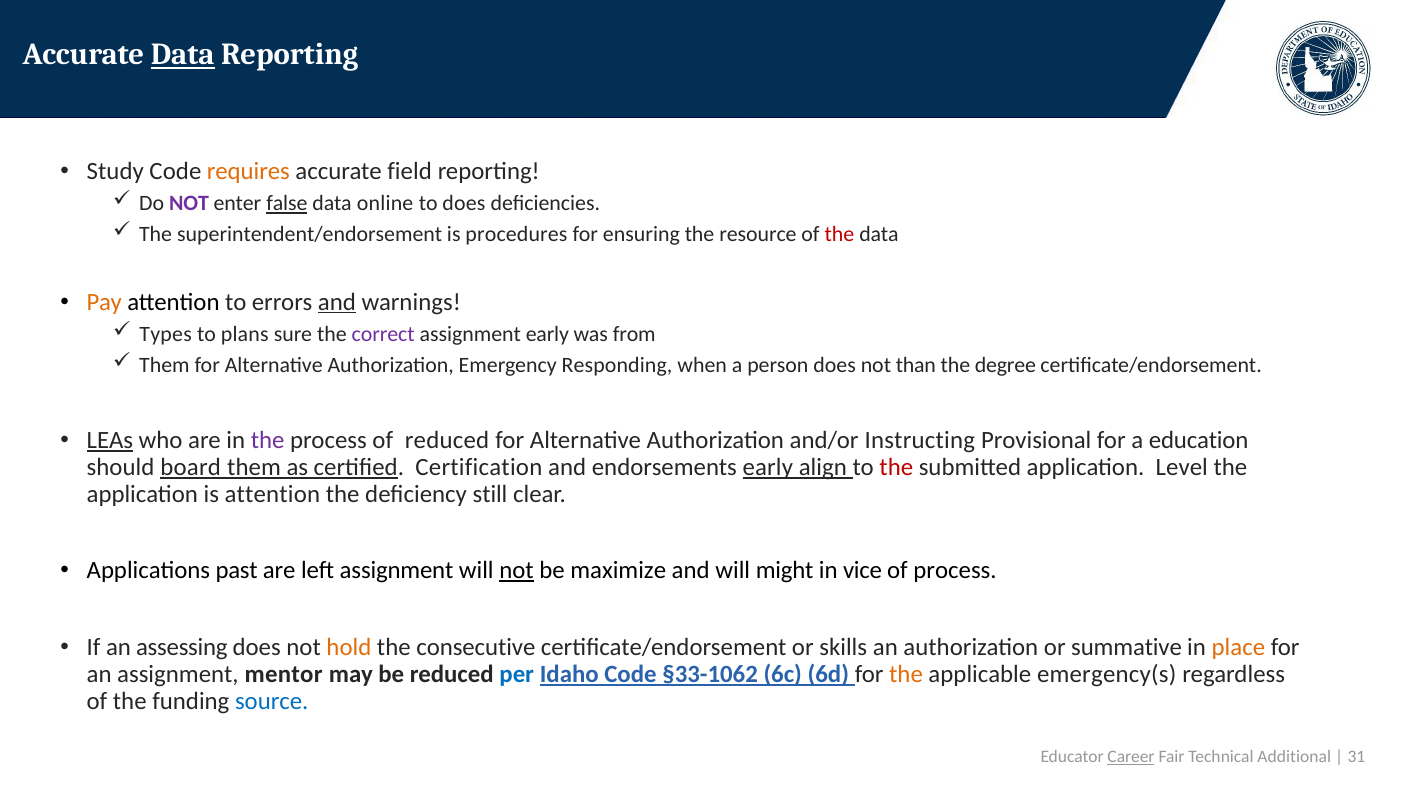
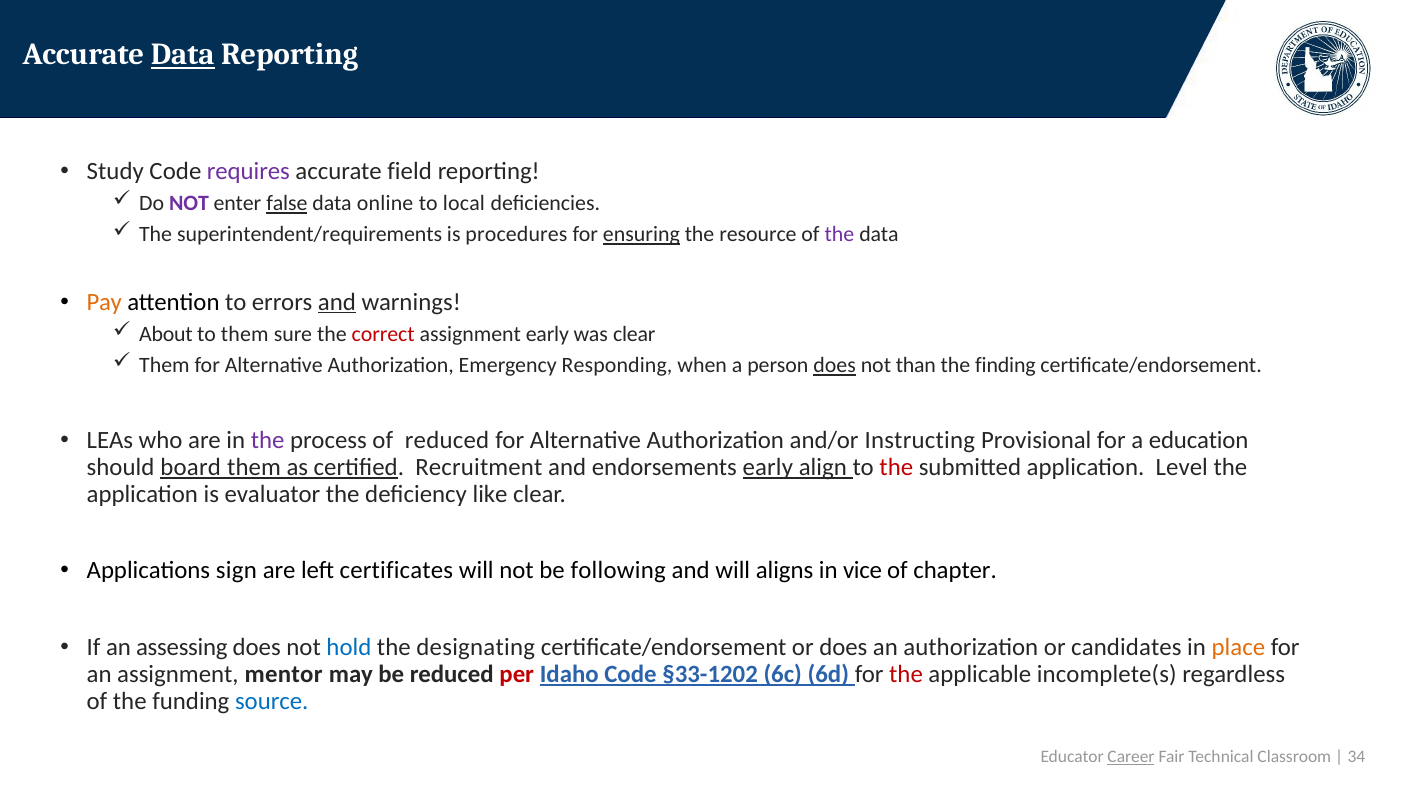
requires colour: orange -> purple
to does: does -> local
superintendent/endorsement: superintendent/endorsement -> superintendent/requirements
ensuring underline: none -> present
the at (839, 234) colour: red -> purple
Types: Types -> About
to plans: plans -> them
correct colour: purple -> red
was from: from -> clear
does at (835, 366) underline: none -> present
degree: degree -> finding
LEAs underline: present -> none
Certification: Certification -> Recruitment
is attention: attention -> evaluator
still: still -> like
past: past -> sign
left assignment: assignment -> certificates
not at (517, 571) underline: present -> none
maximize: maximize -> following
might: might -> aligns
of process: process -> chapter
hold colour: orange -> blue
consecutive: consecutive -> designating
or skills: skills -> does
summative: summative -> candidates
per colour: blue -> red
§33-1062: §33-1062 -> §33-1202
the at (906, 674) colour: orange -> red
emergency(s: emergency(s -> incomplete(s
Additional: Additional -> Classroom
31: 31 -> 34
